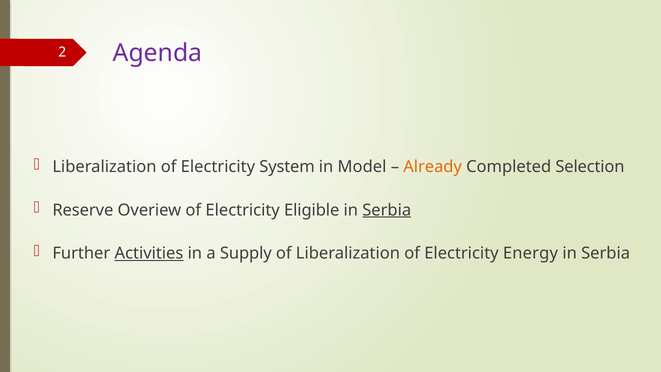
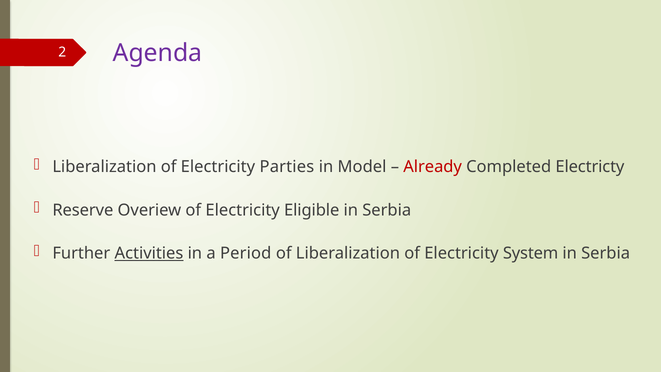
System: System -> Parties
Already colour: orange -> red
Selection: Selection -> Electricty
Serbia at (387, 210) underline: present -> none
Supply: Supply -> Period
Energy: Energy -> System
